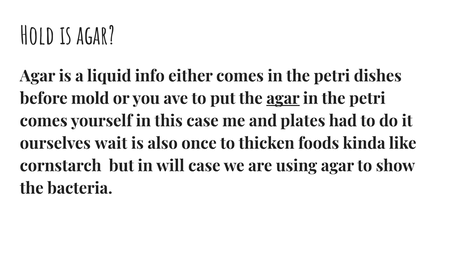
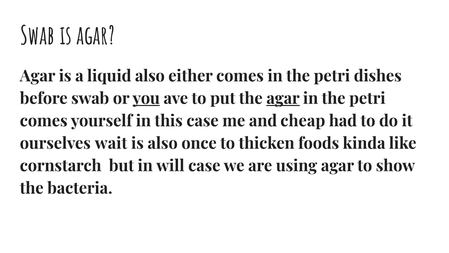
Hold at (37, 36): Hold -> Swab
liquid info: info -> also
before mold: mold -> swab
you underline: none -> present
plates: plates -> cheap
